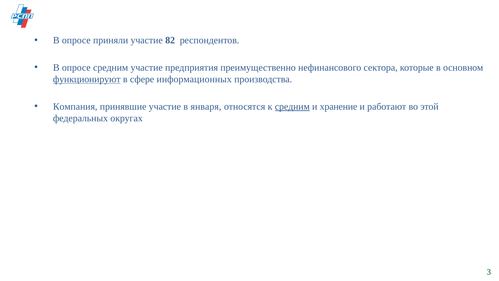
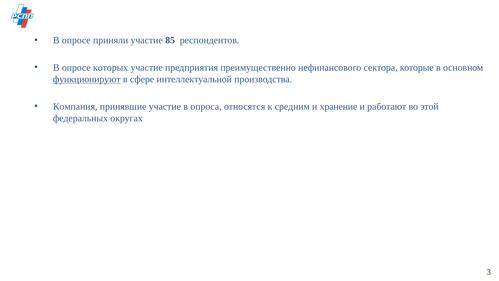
82: 82 -> 85
опросе средним: средним -> которых
информационных: информационных -> интеллектуальной
января: января -> опроса
средним at (292, 106) underline: present -> none
